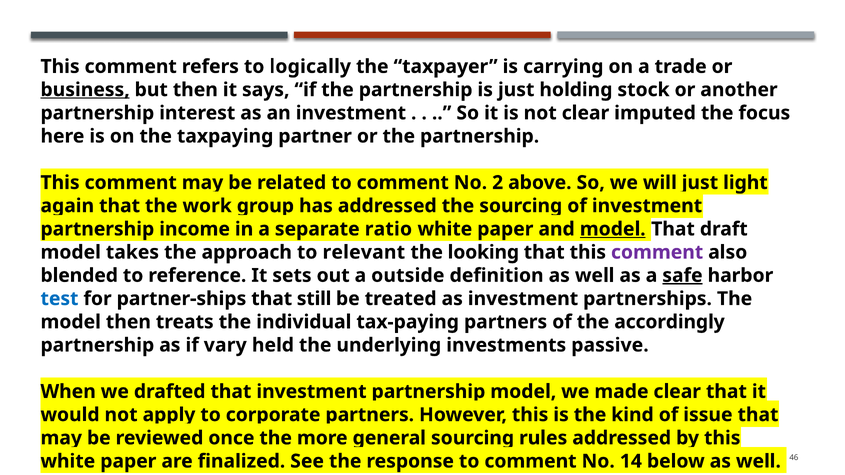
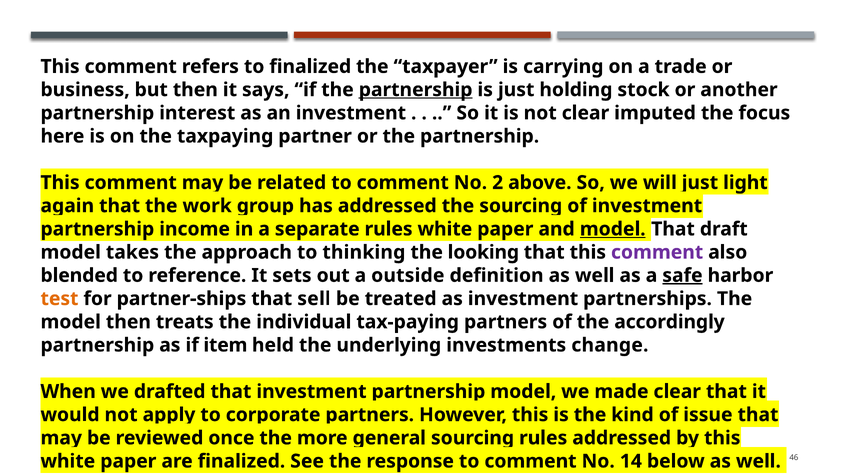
to logically: logically -> finalized
business underline: present -> none
partnership at (416, 90) underline: none -> present
separate ratio: ratio -> rules
relevant: relevant -> thinking
test colour: blue -> orange
still: still -> sell
vary: vary -> item
passive: passive -> change
